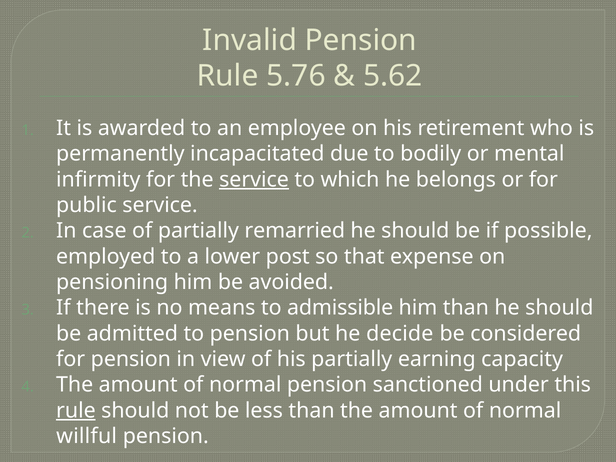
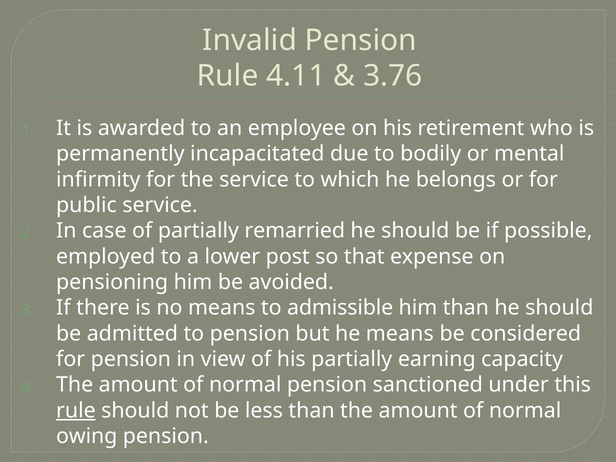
5.76: 5.76 -> 4.11
5.62: 5.62 -> 3.76
service at (254, 180) underline: present -> none
he decide: decide -> means
willful: willful -> owing
